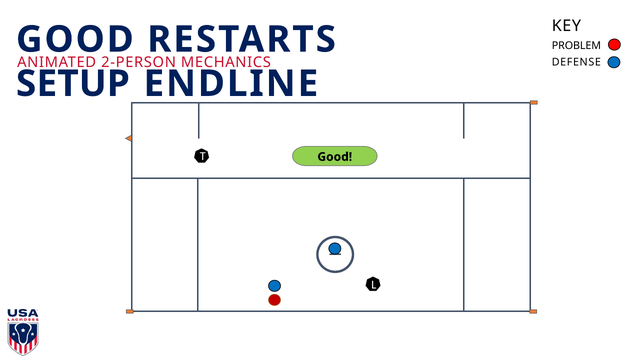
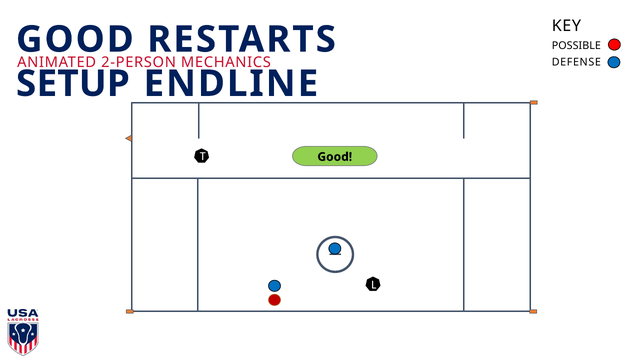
PROBLEM: PROBLEM -> POSSIBLE
